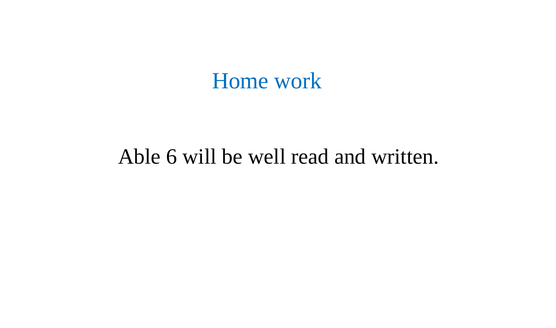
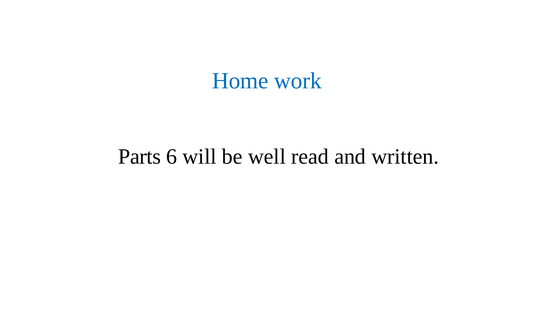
Able: Able -> Parts
